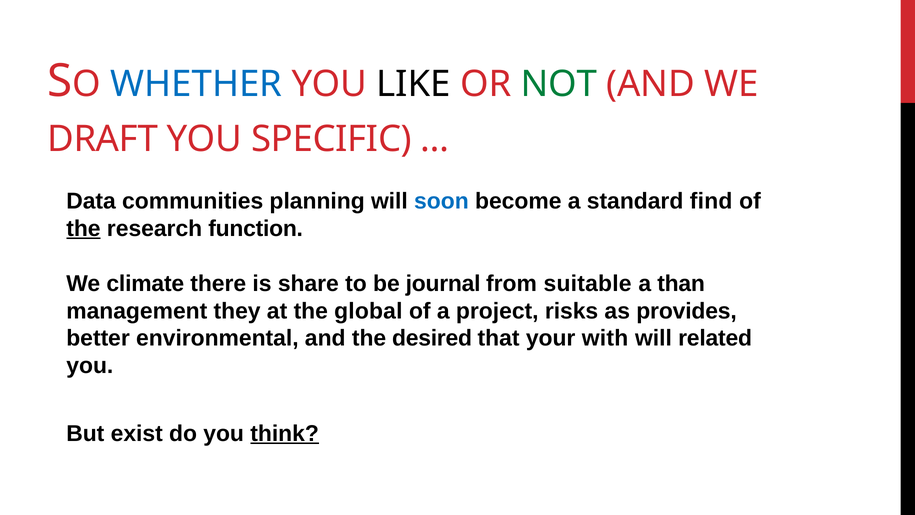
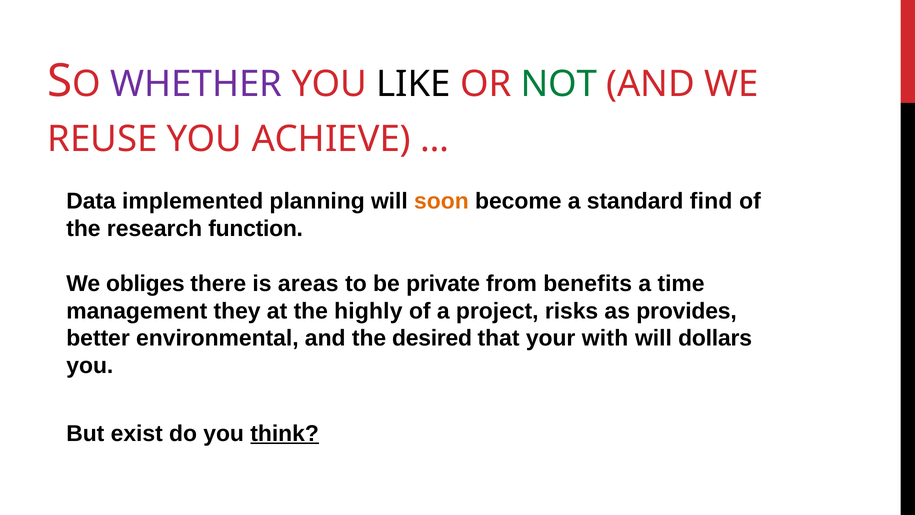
WHETHER colour: blue -> purple
DRAFT: DRAFT -> REUSE
SPECIFIC: SPECIFIC -> ACHIEVE
communities: communities -> implemented
soon colour: blue -> orange
the at (83, 228) underline: present -> none
climate: climate -> obliges
share: share -> areas
journal: journal -> private
suitable: suitable -> benefits
than: than -> time
global: global -> highly
related: related -> dollars
